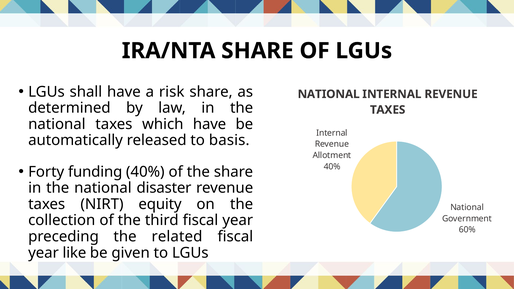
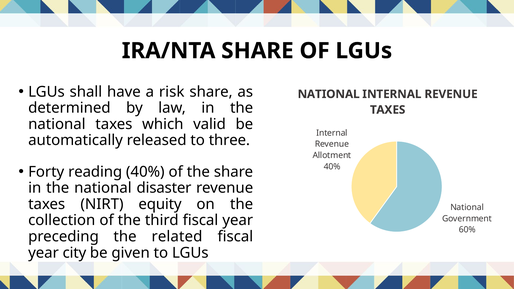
which have: have -> valid
basis: basis -> three
funding: funding -> reading
like: like -> city
